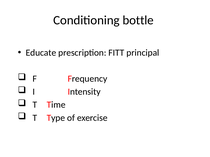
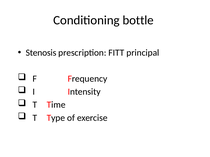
Educate: Educate -> Stenosis
